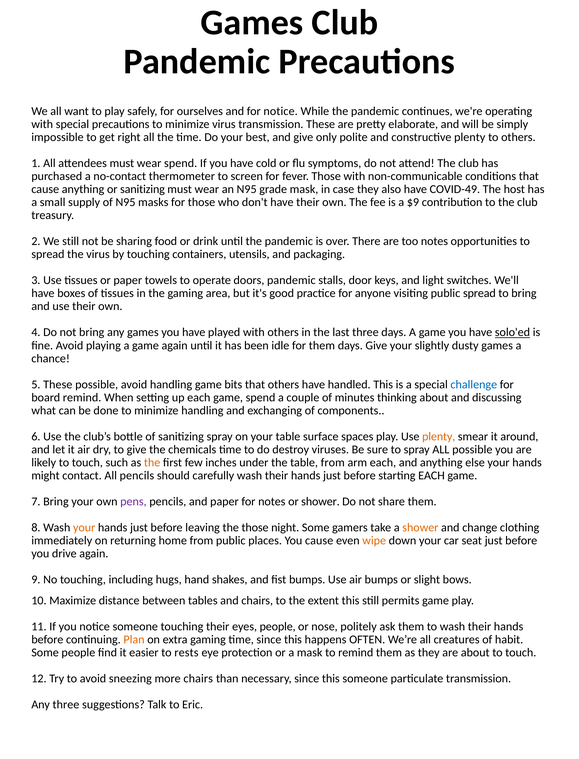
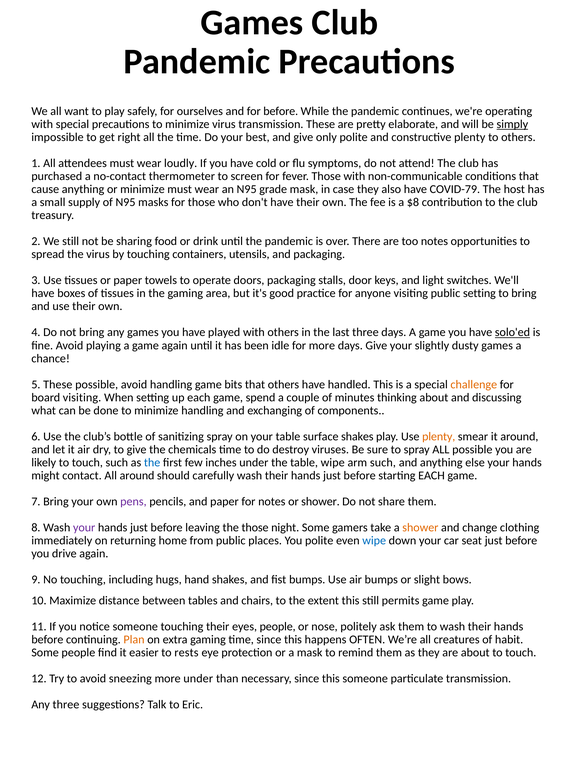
for notice: notice -> before
simply underline: none -> present
wear spend: spend -> loudly
or sanitizing: sanitizing -> minimize
COVID-49: COVID-49 -> COVID-79
$9: $9 -> $8
doors pandemic: pandemic -> packaging
public spread: spread -> setting
for them: them -> more
challenge colour: blue -> orange
board remind: remind -> visiting
surface spaces: spaces -> shakes
the at (152, 463) colour: orange -> blue
table from: from -> wipe
arm each: each -> such
All pencils: pencils -> around
your at (84, 528) colour: orange -> purple
You cause: cause -> polite
wipe at (374, 541) colour: orange -> blue
more chairs: chairs -> under
